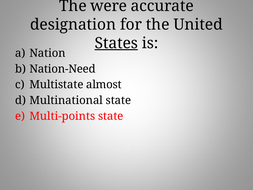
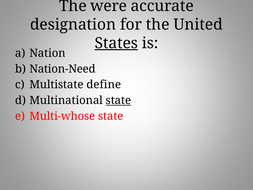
almost: almost -> define
state at (118, 100) underline: none -> present
Multi-points: Multi-points -> Multi-whose
